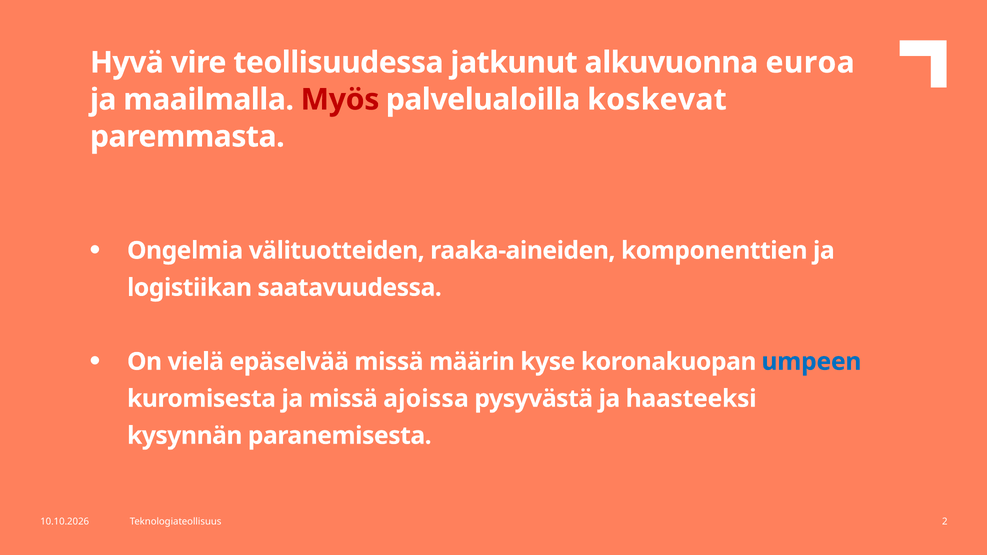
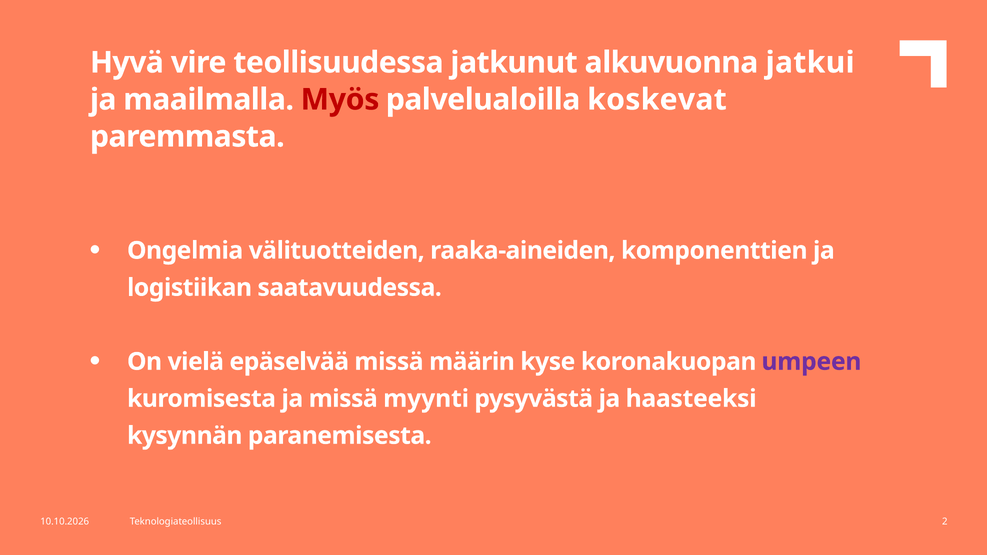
euroa: euroa -> jatkui
umpeen colour: blue -> purple
ajoissa: ajoissa -> myynti
